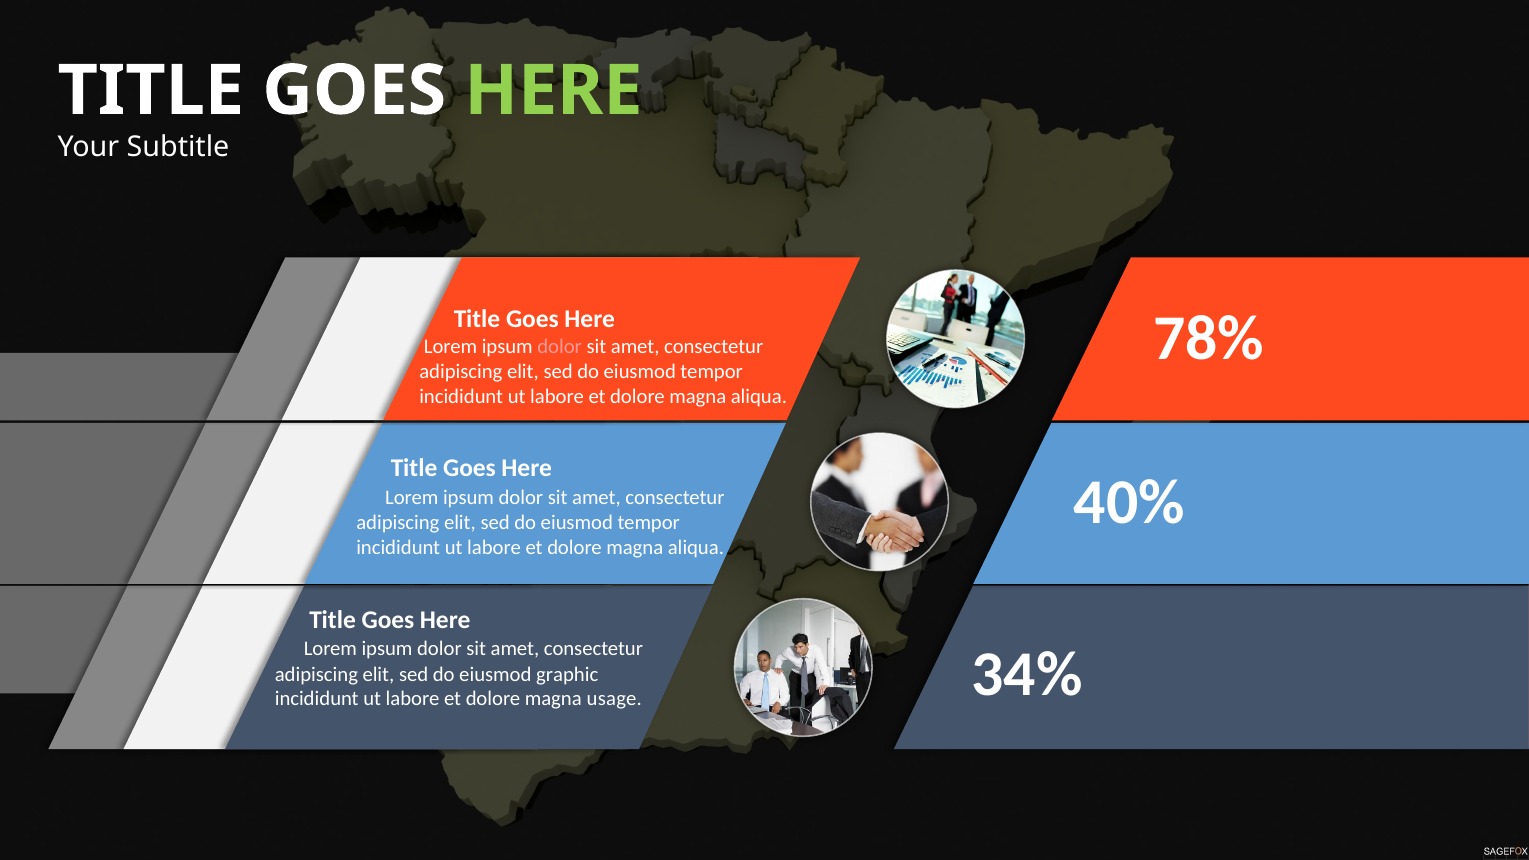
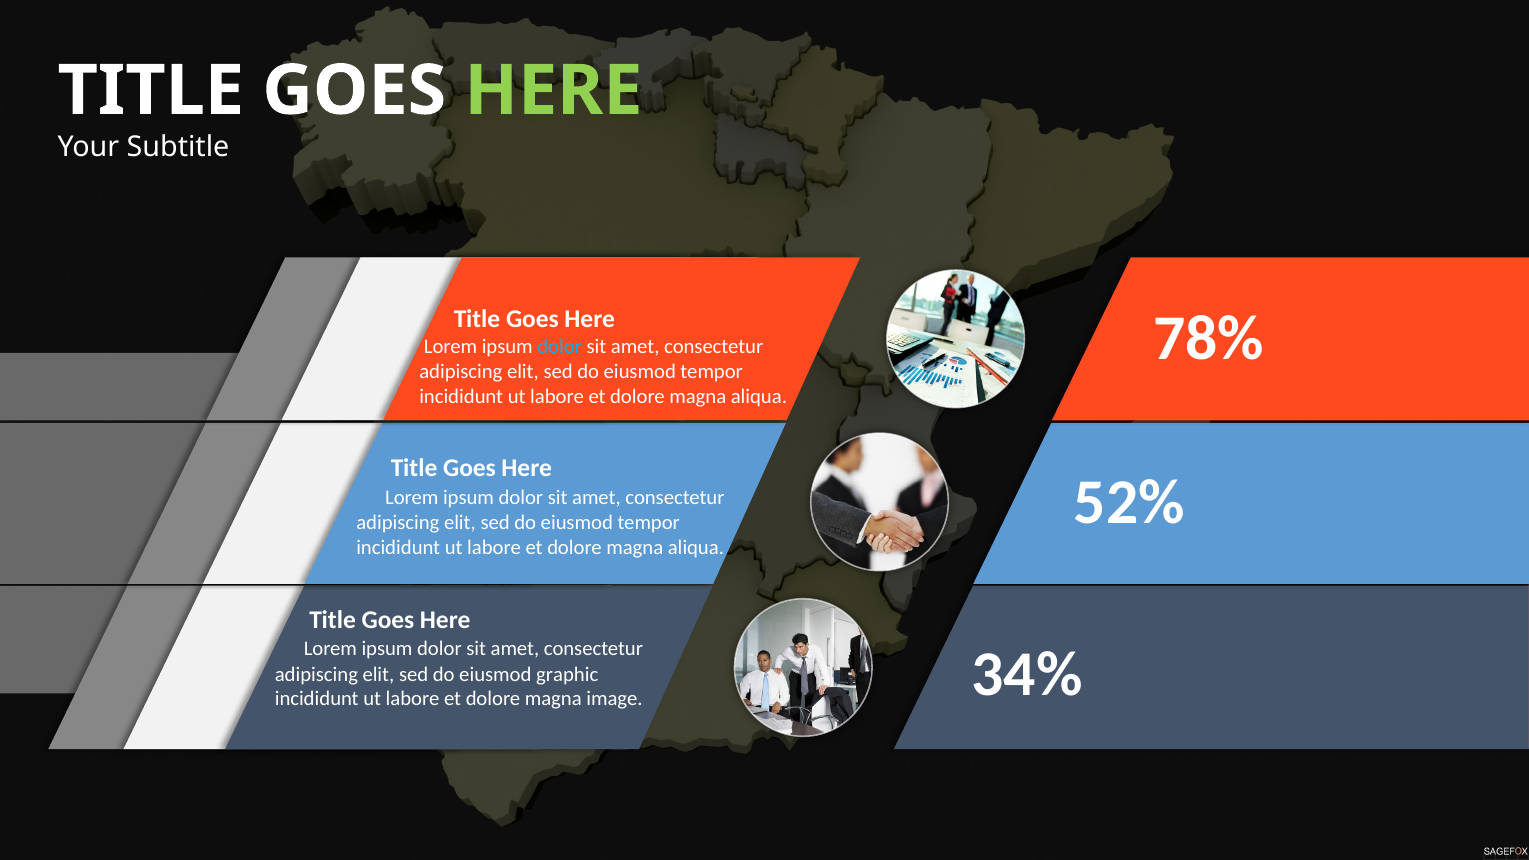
dolor at (560, 347) colour: pink -> light blue
40%: 40% -> 52%
usage: usage -> image
